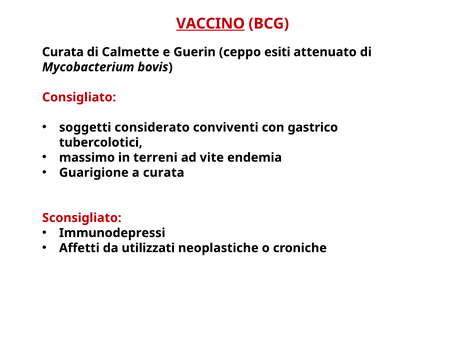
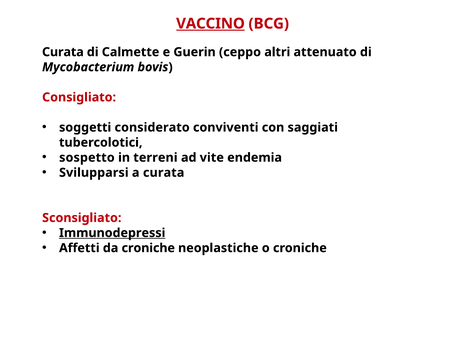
esiti: esiti -> altri
gastrico: gastrico -> saggiati
massimo: massimo -> sospetto
Guarigione: Guarigione -> Svilupparsi
Immunodepressi underline: none -> present
da utilizzati: utilizzati -> croniche
